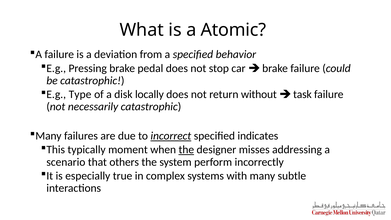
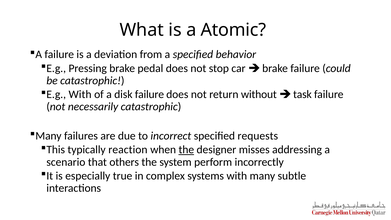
E.g Type: Type -> With
disk locally: locally -> failure
incorrect underline: present -> none
indicates: indicates -> requests
moment: moment -> reaction
